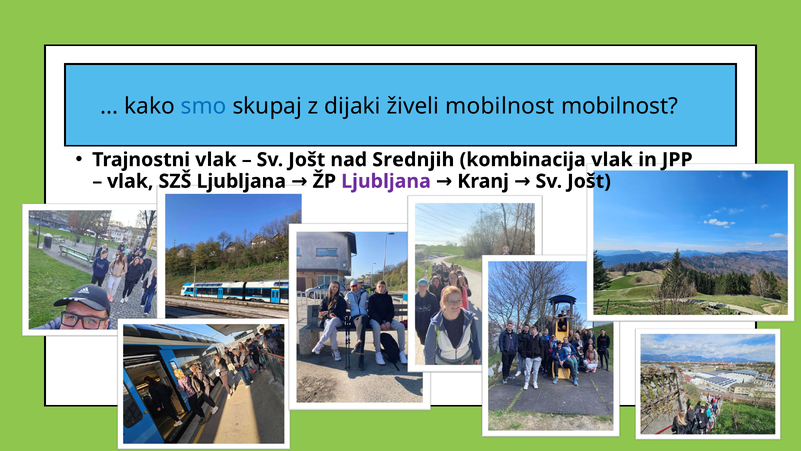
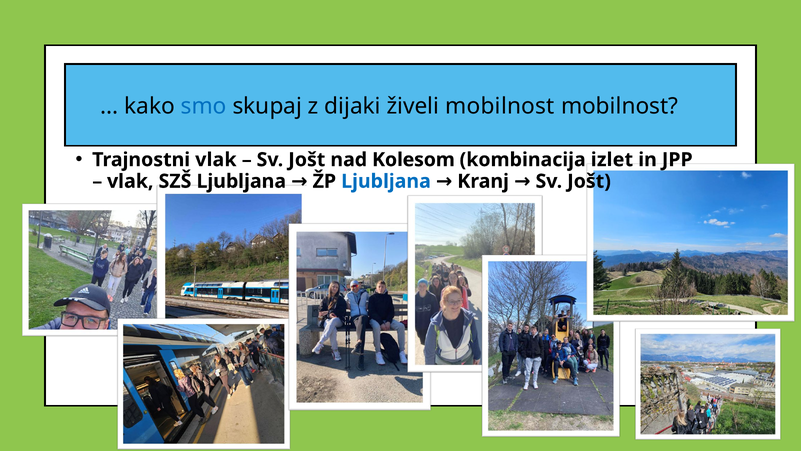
Srednjih: Srednjih -> Kolesom
kombinacija vlak: vlak -> izlet
Ljubljana at (386, 181) colour: purple -> blue
